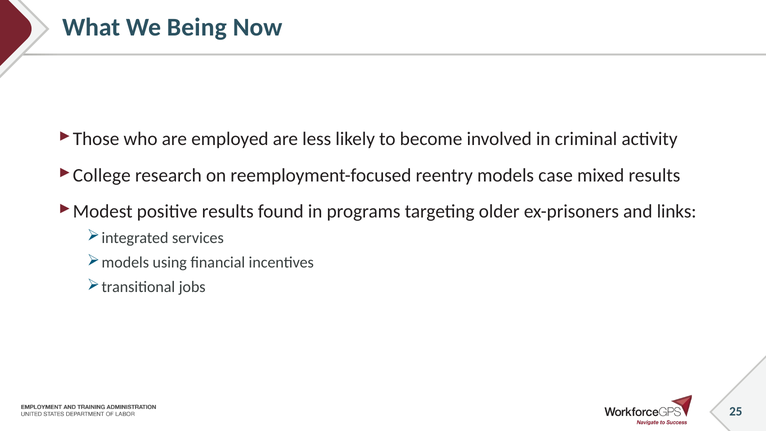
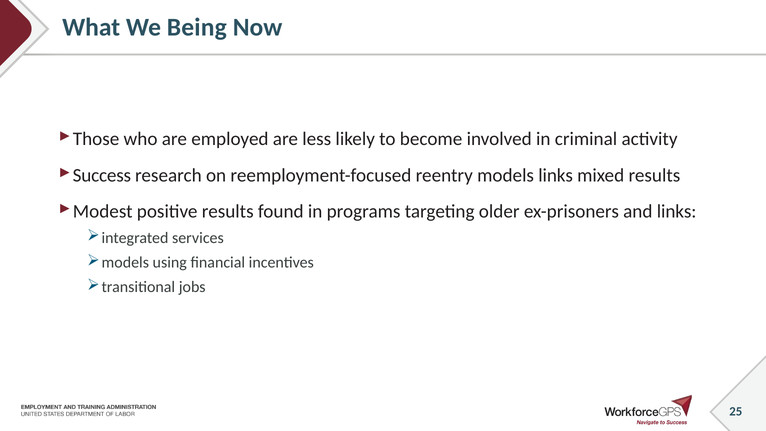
College: College -> Success
models case: case -> links
